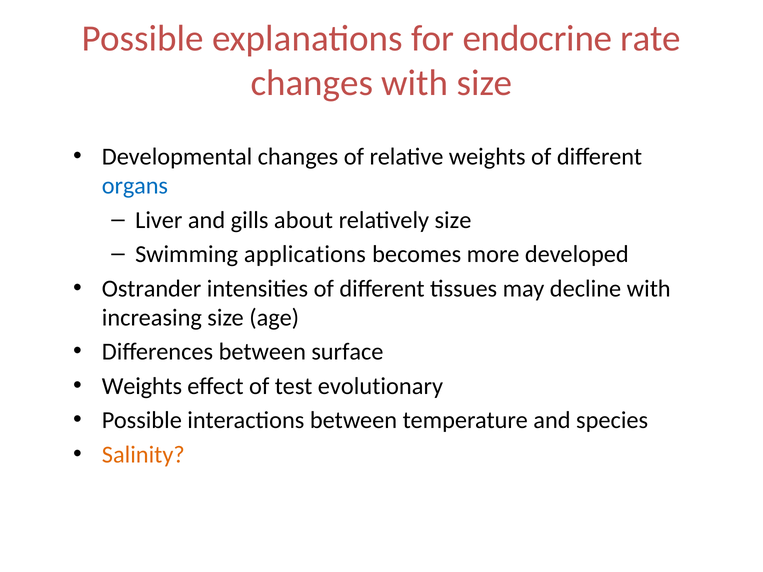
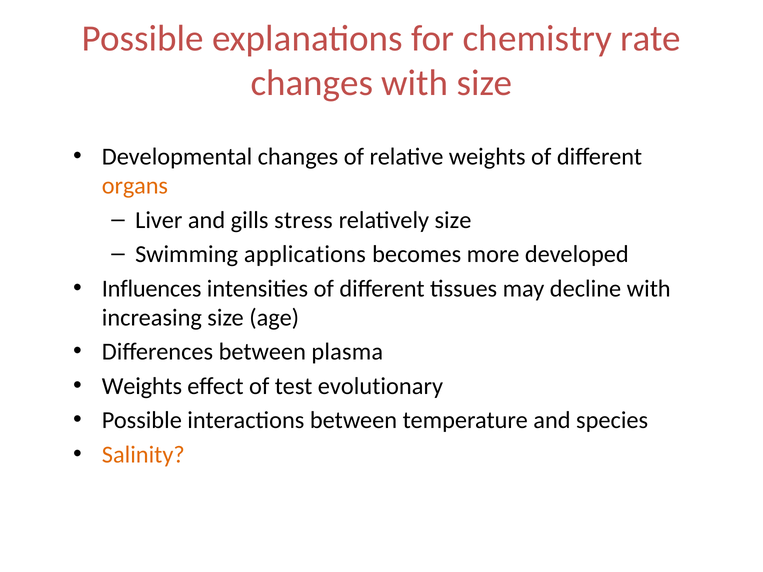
endocrine: endocrine -> chemistry
organs colour: blue -> orange
about: about -> stress
Ostrander: Ostrander -> Influences
surface: surface -> plasma
